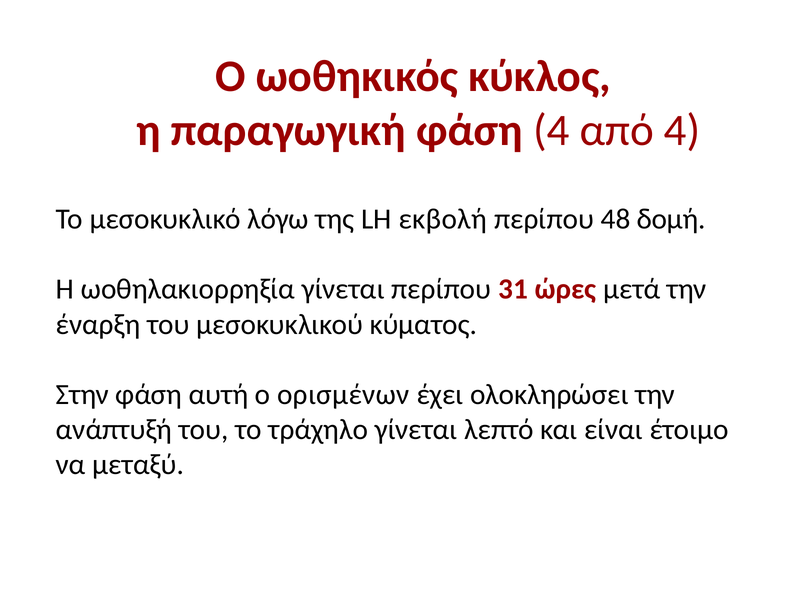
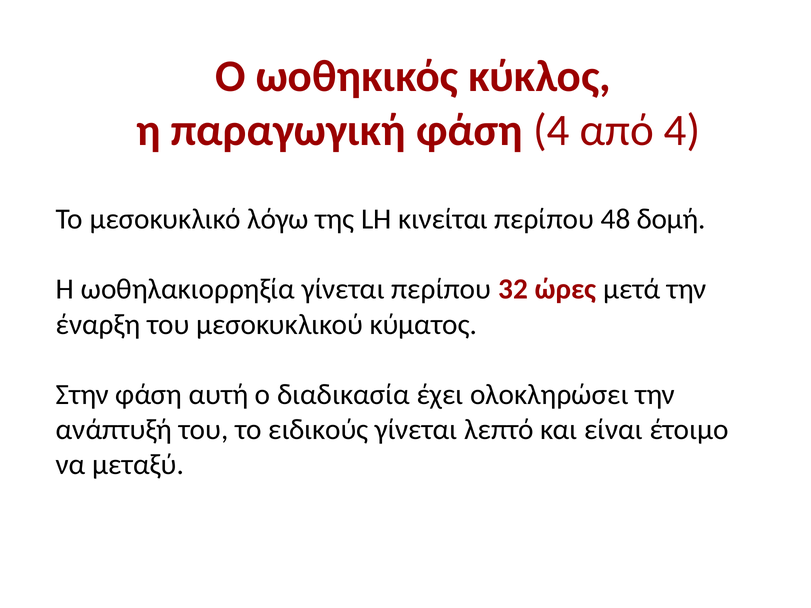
εκβολή: εκβολή -> κινείται
31: 31 -> 32
ορισμένων: ορισμένων -> διαδικασία
τράχηλο: τράχηλο -> ειδικούς
